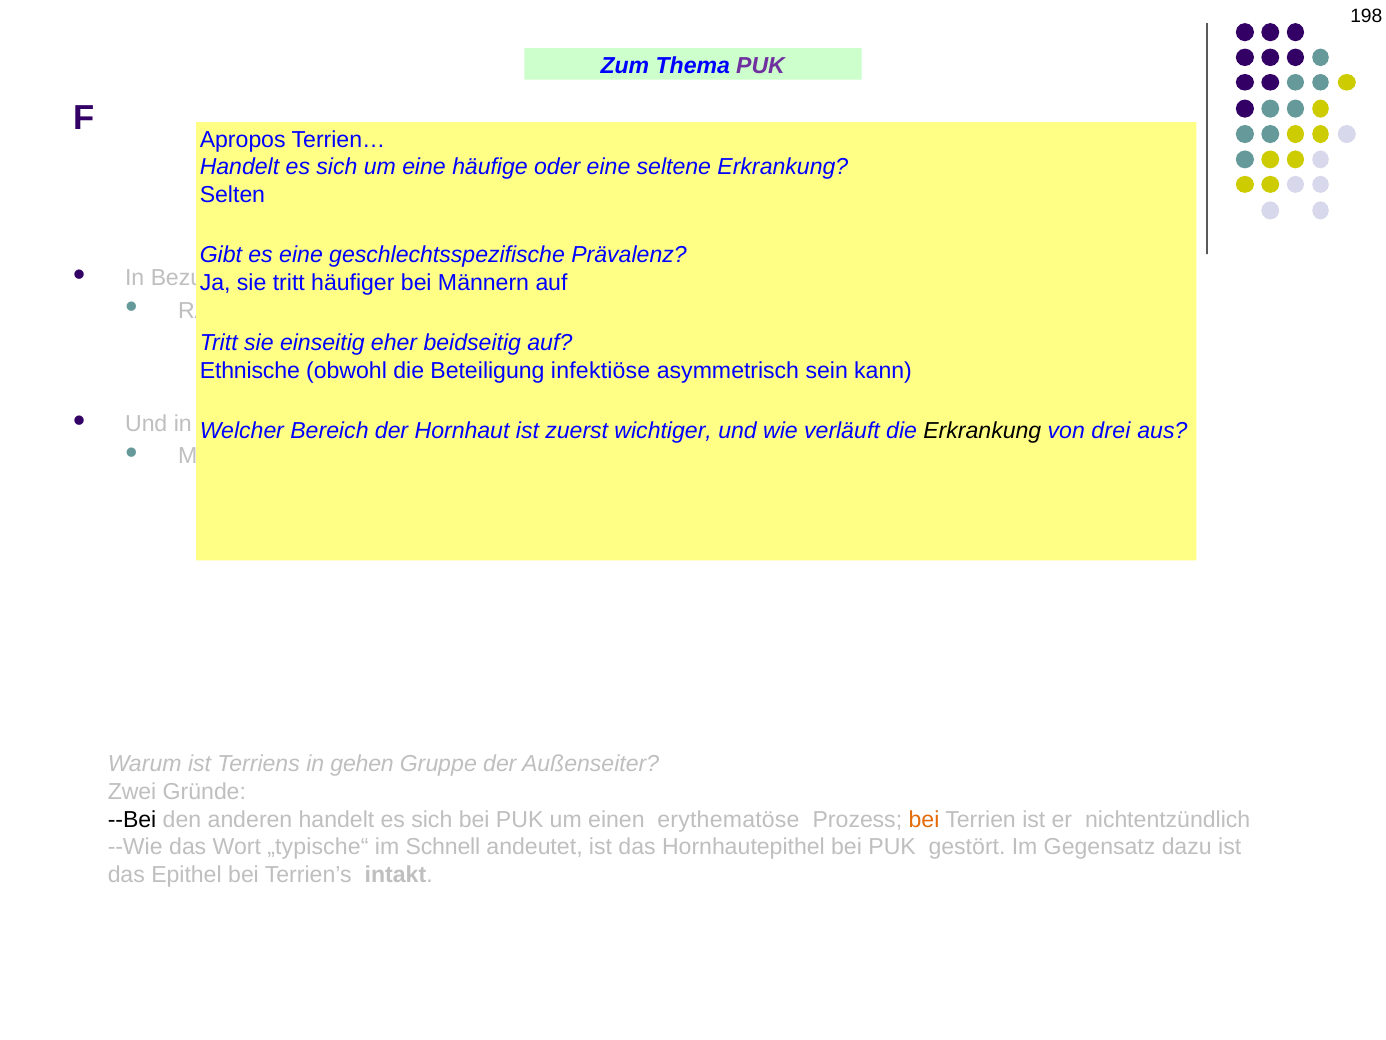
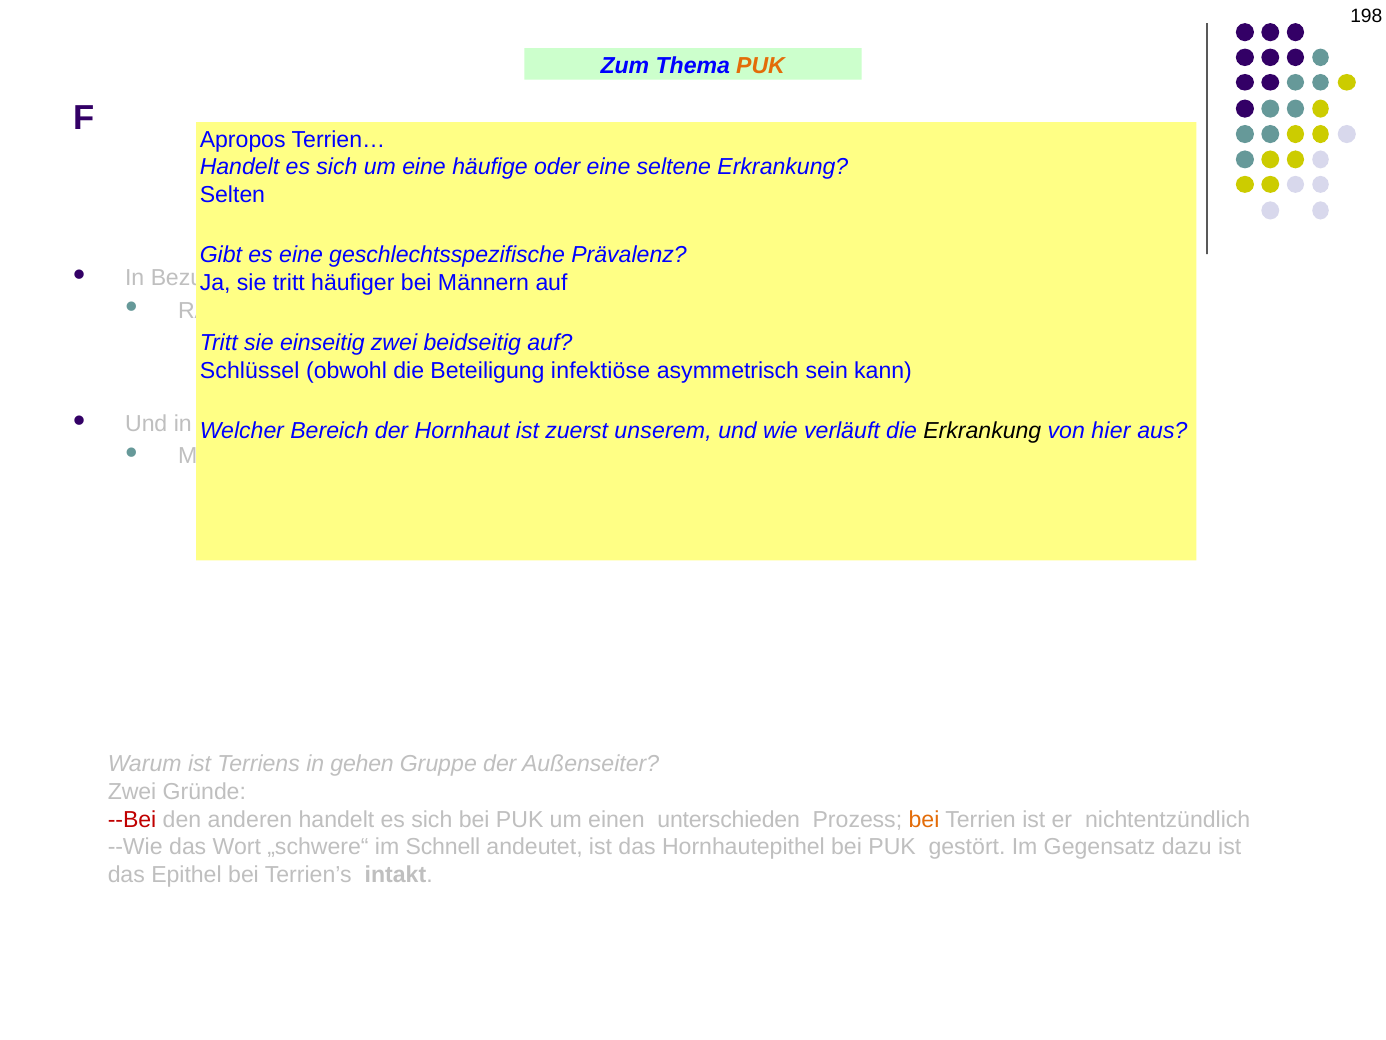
PUK at (761, 66) colour: purple -> orange
einseitig eher: eher -> zwei
Ethnische: Ethnische -> Schlüssel
wichtiger: wichtiger -> unserem
drei: drei -> hier
--Bei colour: black -> red
erythematöse: erythematöse -> unterschieden
„typische“: „typische“ -> „schwere“
